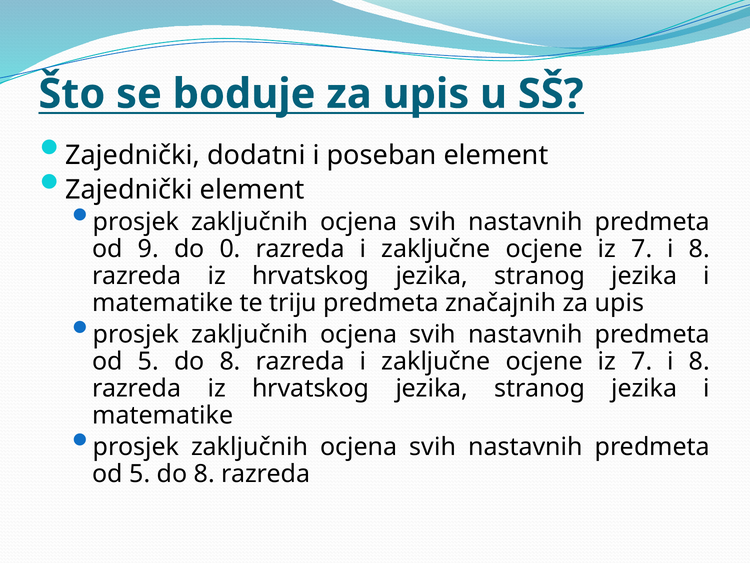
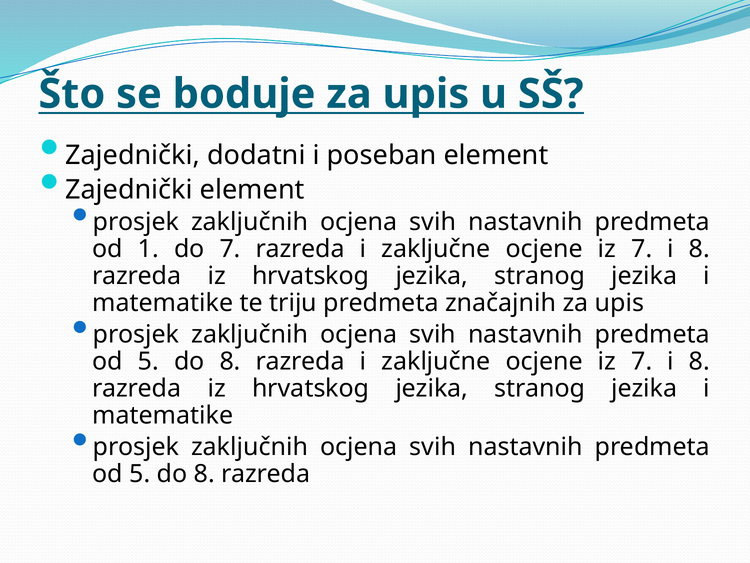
9: 9 -> 1
do 0: 0 -> 7
